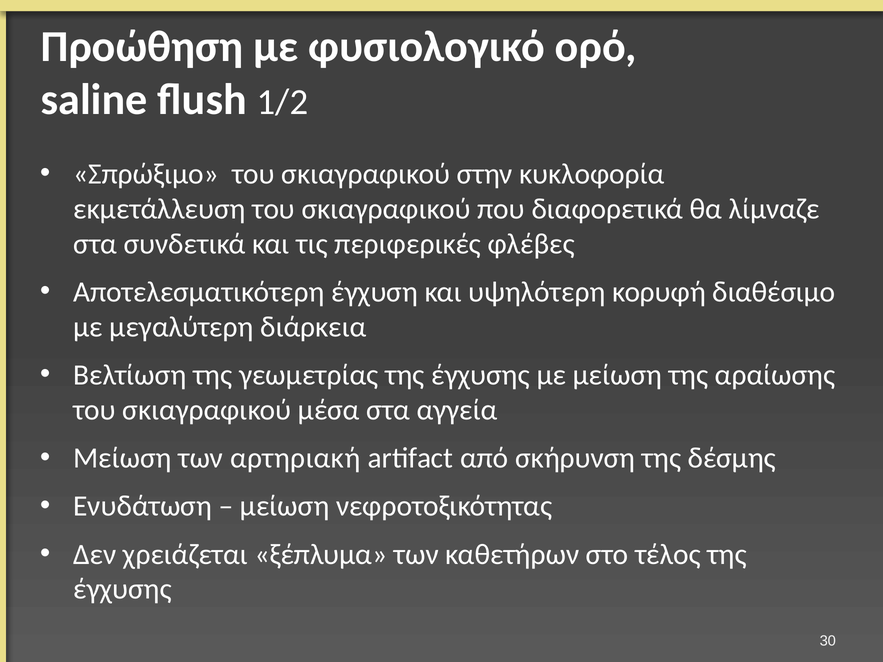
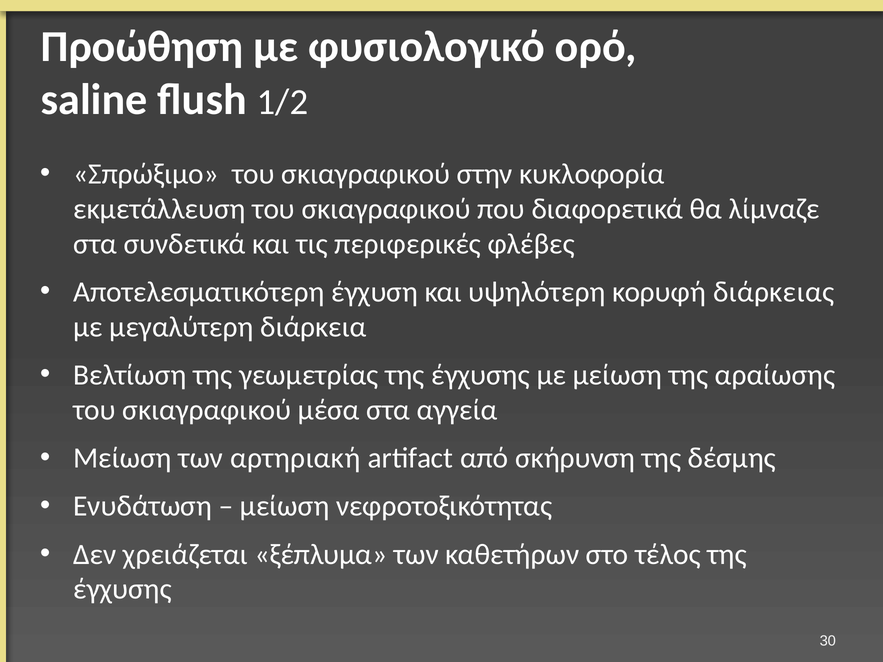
διαθέσιμο: διαθέσιμο -> διάρκειας
